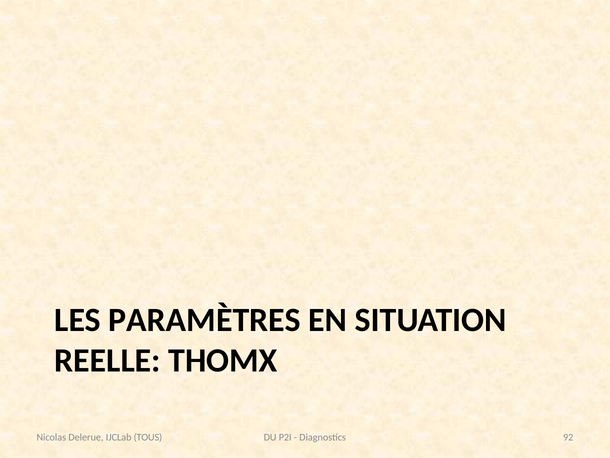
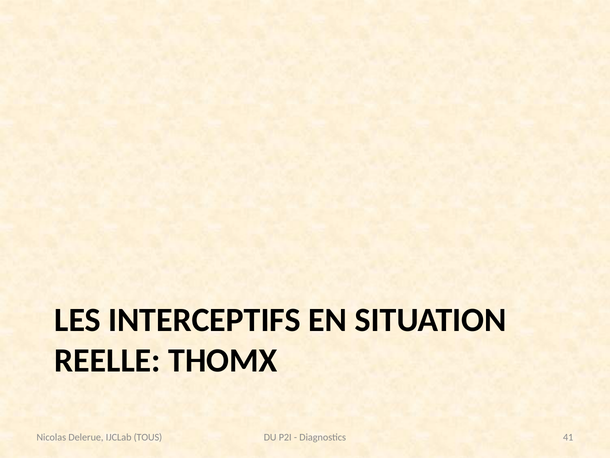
PARAMÈTRES: PARAMÈTRES -> INTERCEPTIFS
92: 92 -> 41
